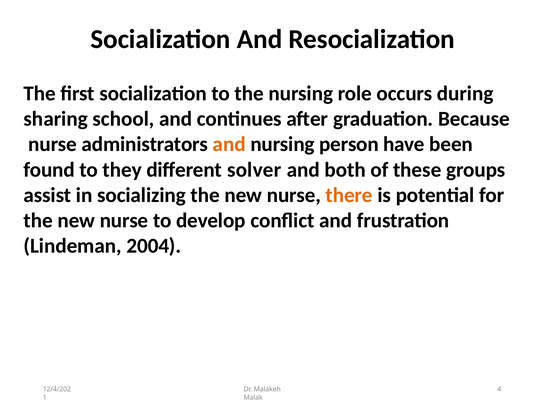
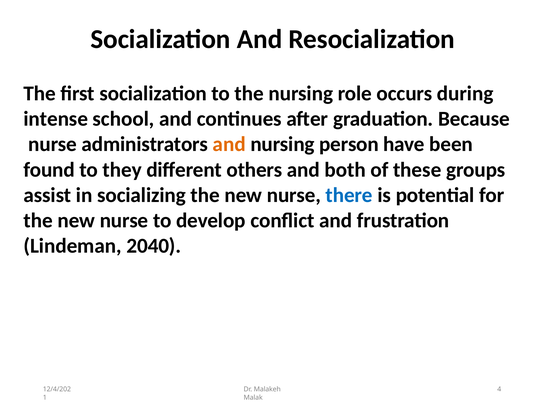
sharing: sharing -> intense
solver: solver -> others
there colour: orange -> blue
2004: 2004 -> 2040
